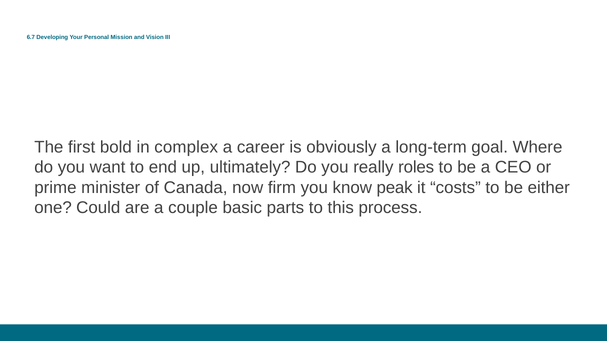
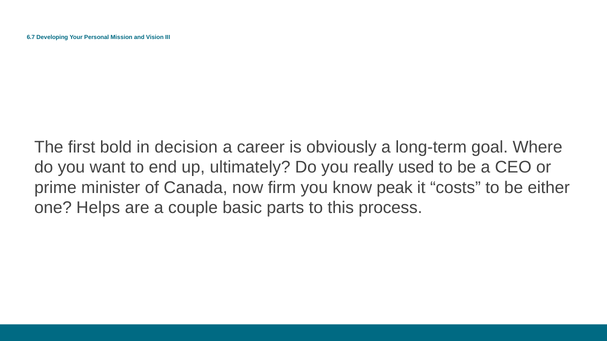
complex: complex -> decision
roles: roles -> used
Could: Could -> Helps
